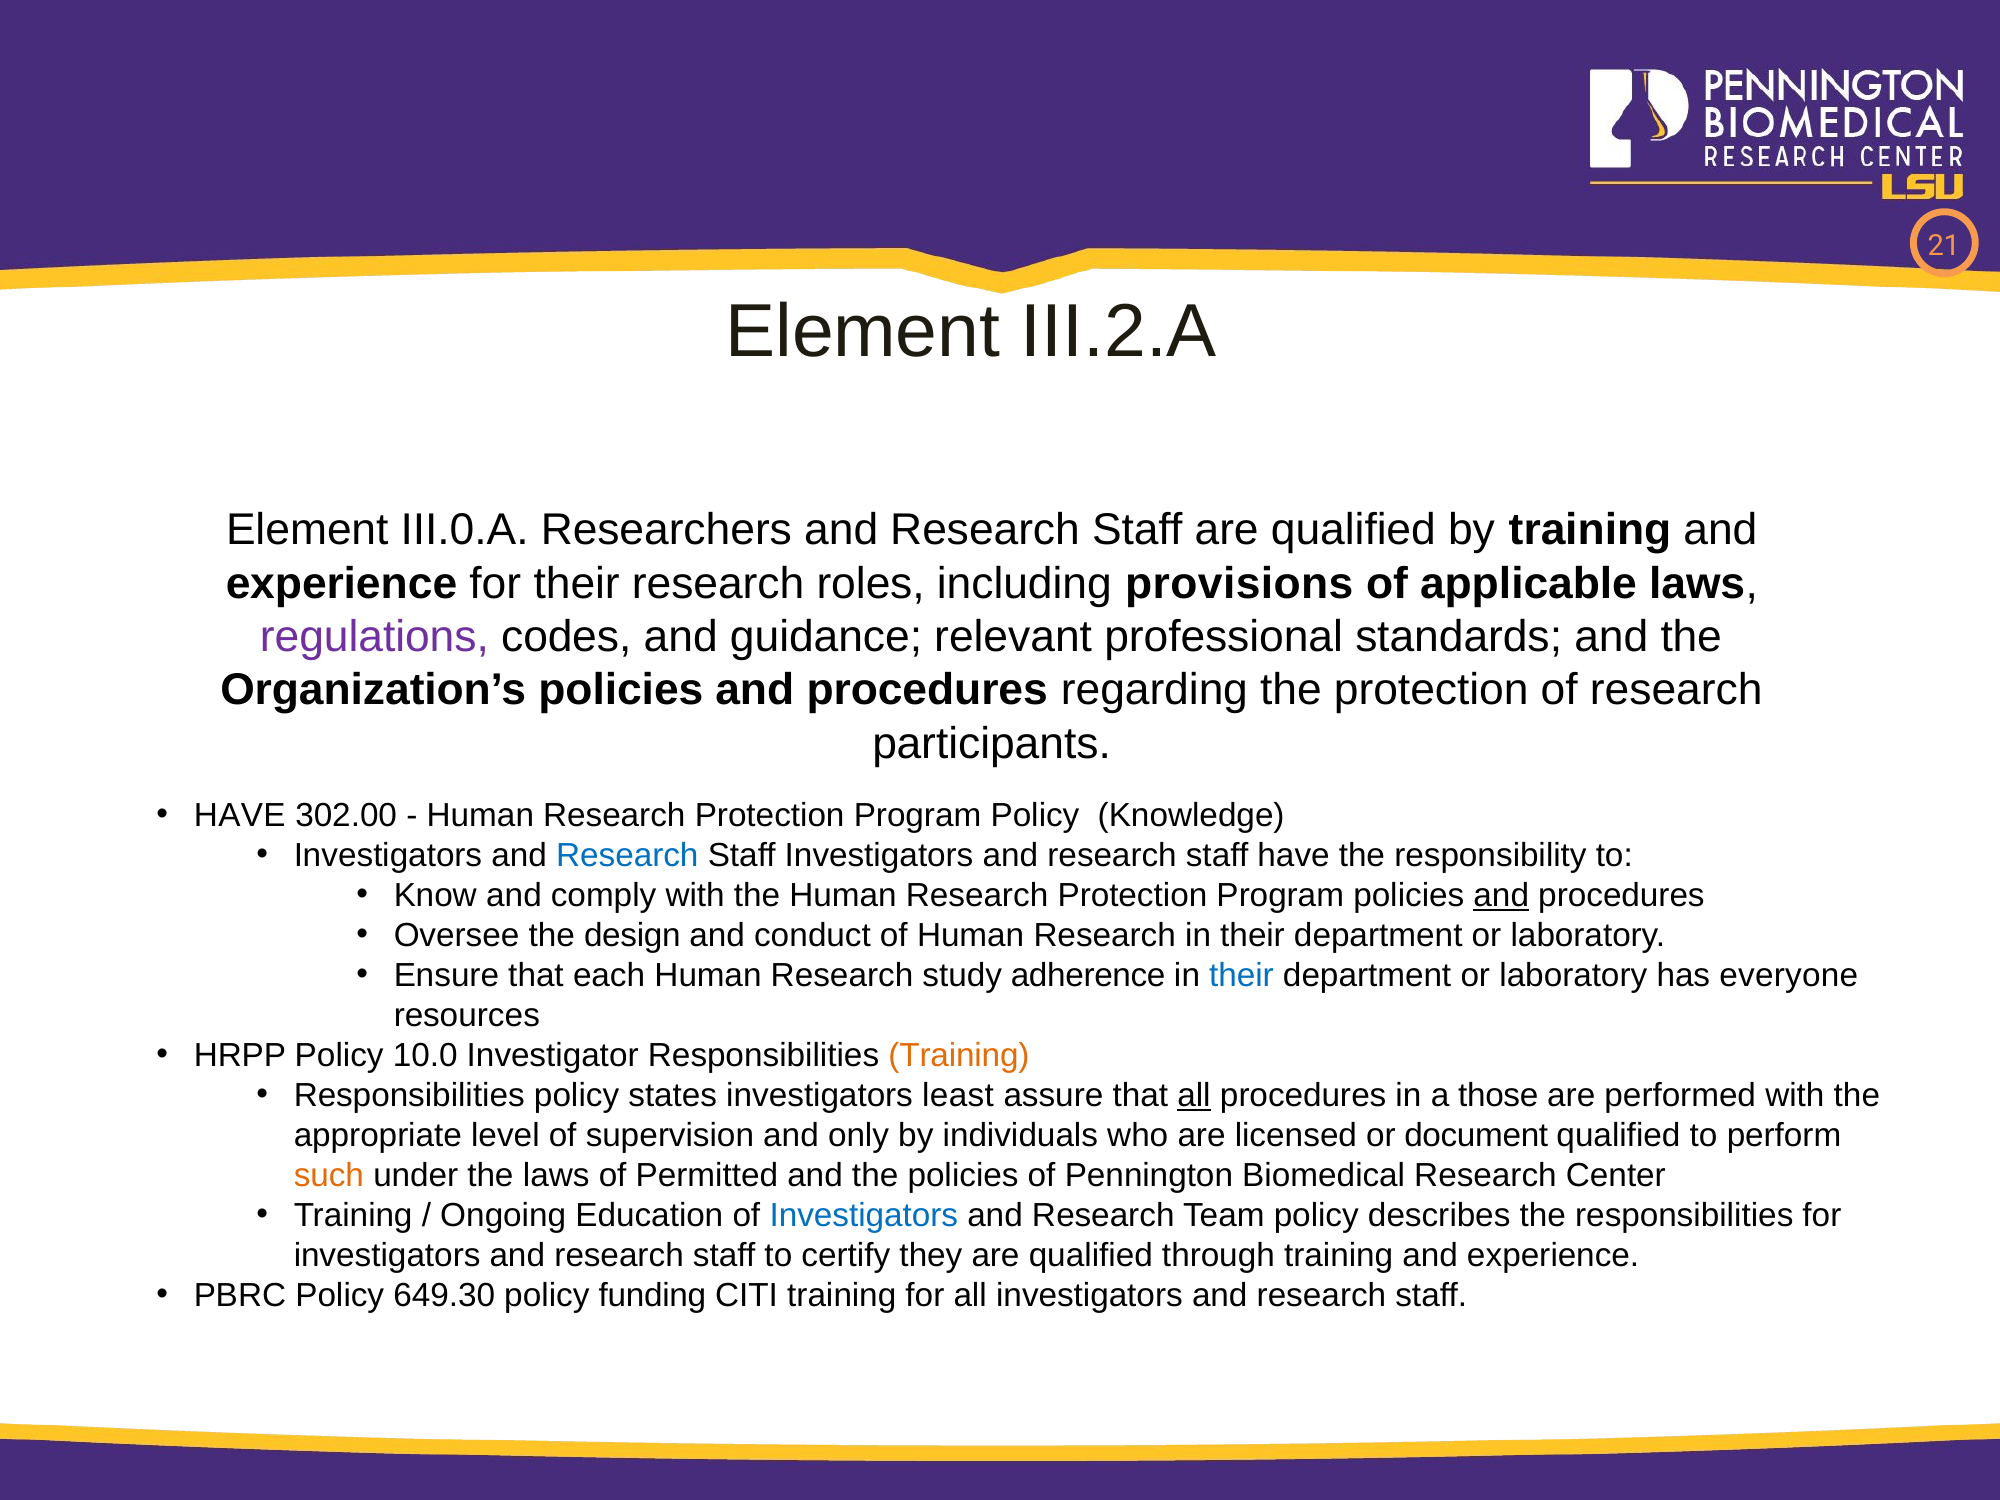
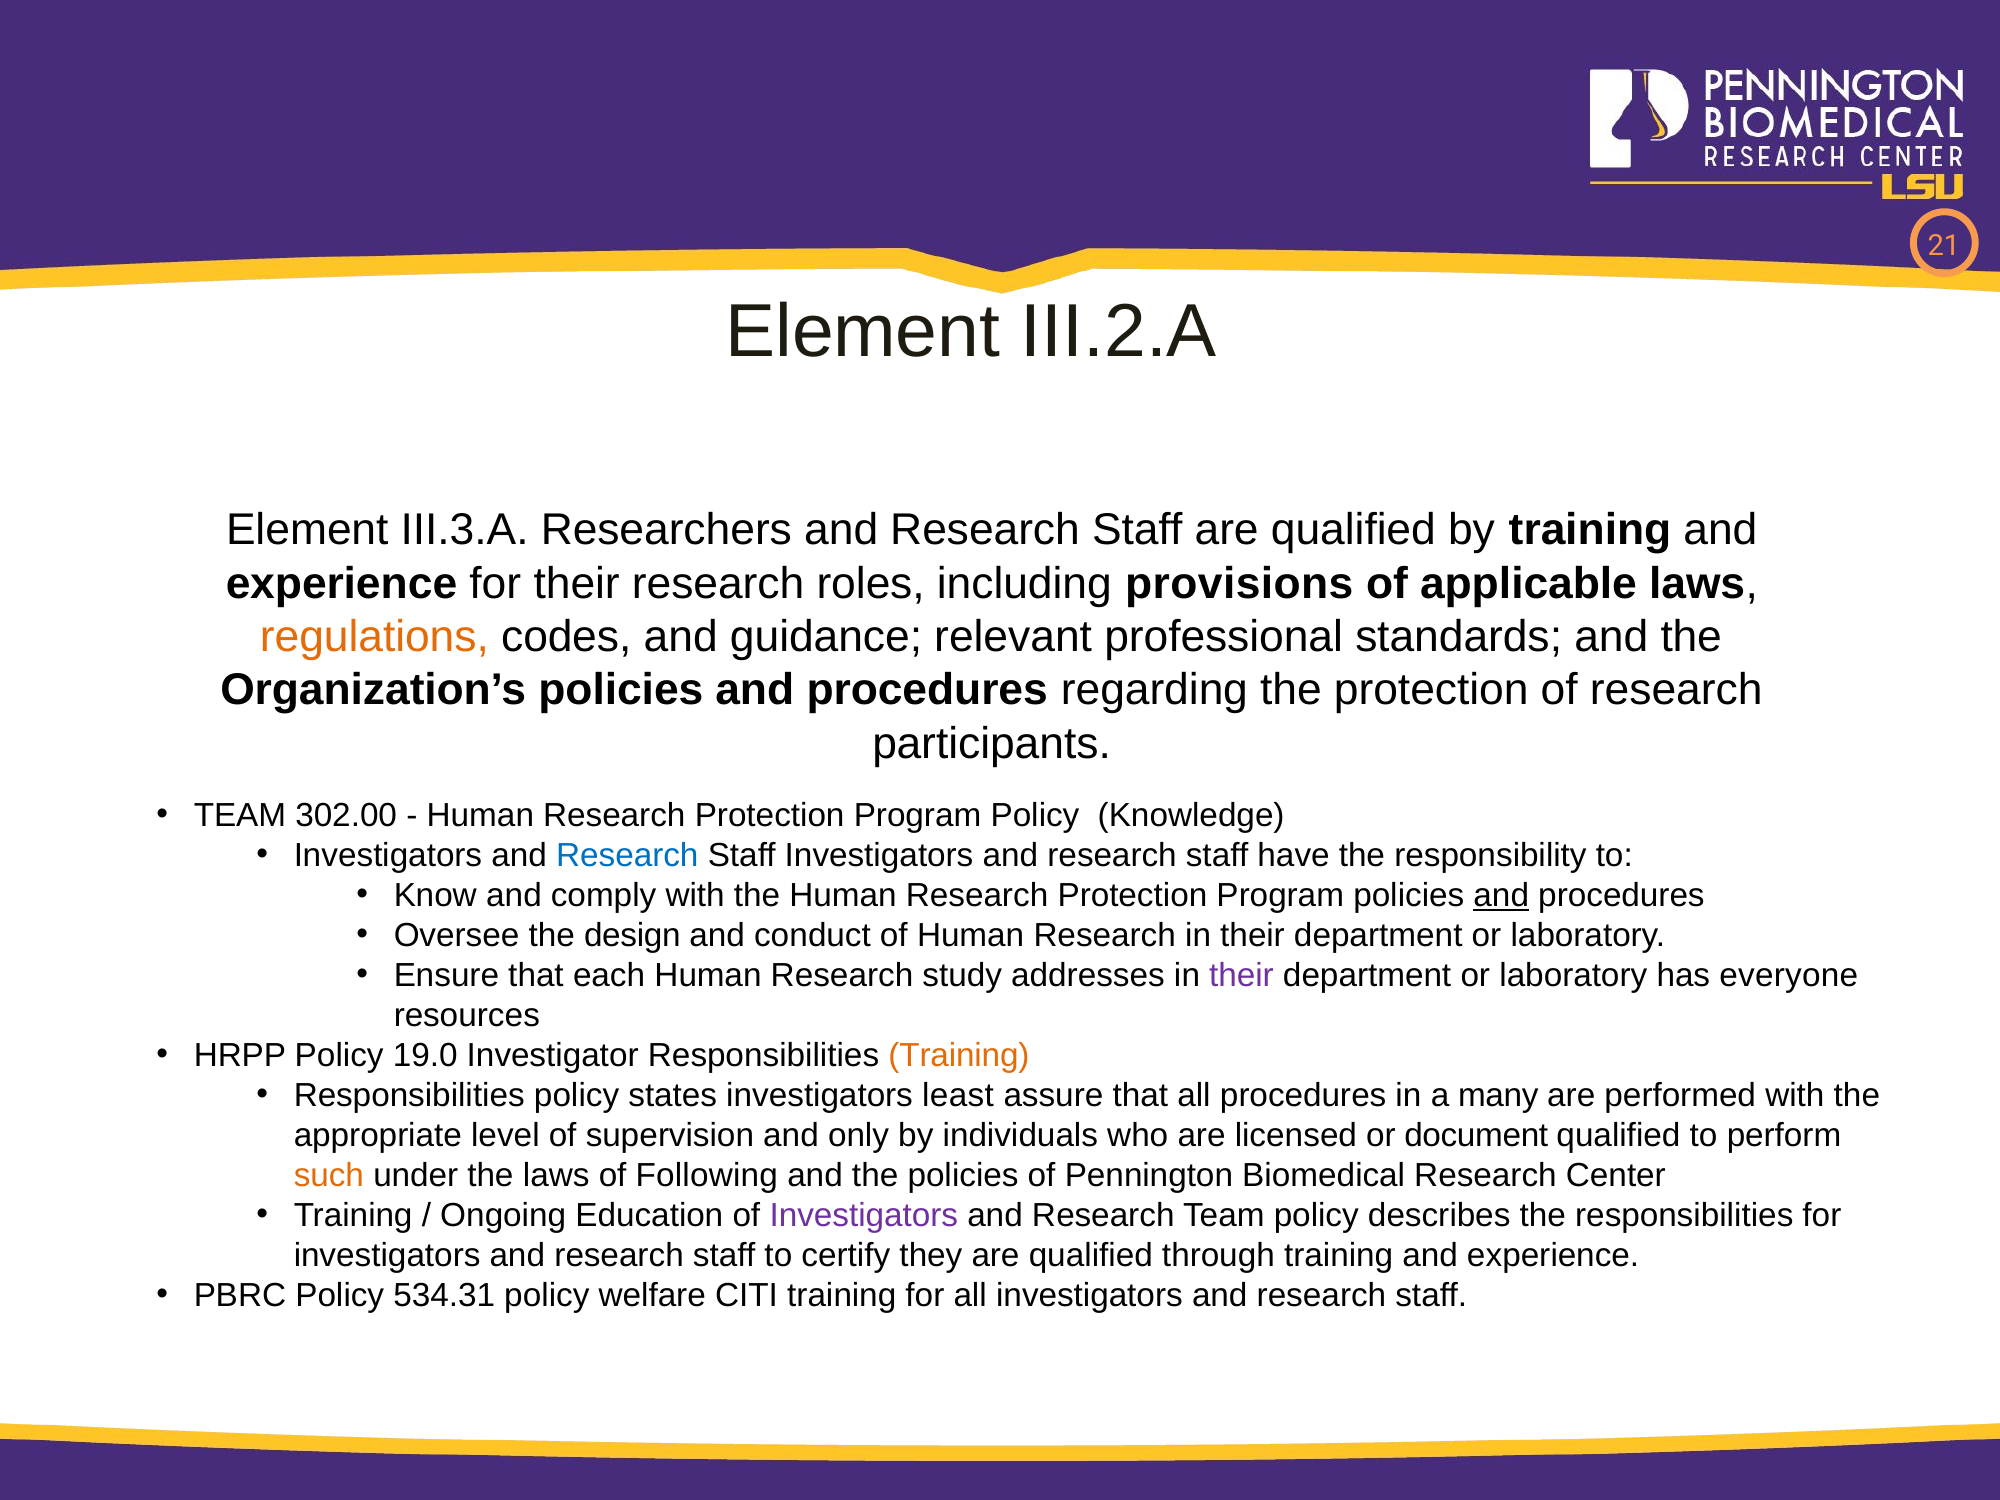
III.0.A: III.0.A -> III.3.A
regulations colour: purple -> orange
HAVE at (240, 815): HAVE -> TEAM
adherence: adherence -> addresses
their at (1241, 975) colour: blue -> purple
10.0: 10.0 -> 19.0
all at (1194, 1095) underline: present -> none
those: those -> many
Permitted: Permitted -> Following
Investigators at (864, 1215) colour: blue -> purple
649.30: 649.30 -> 534.31
funding: funding -> welfare
